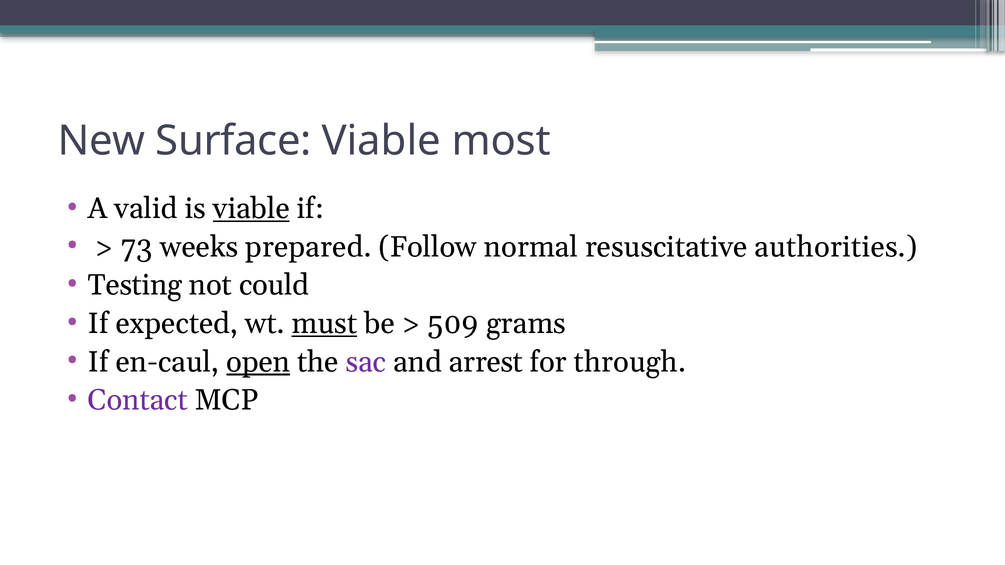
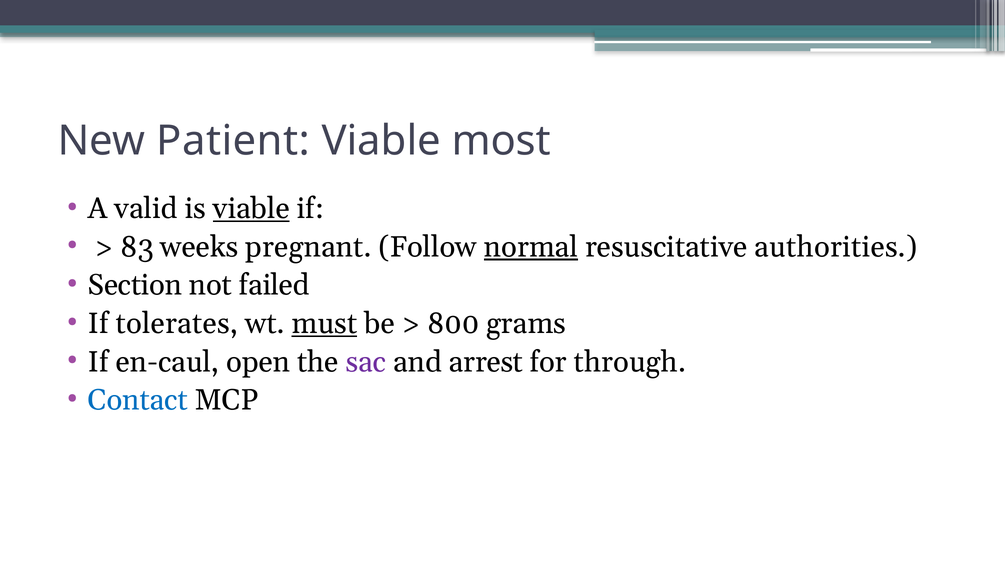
Surface: Surface -> Patient
73: 73 -> 83
prepared: prepared -> pregnant
normal underline: none -> present
Testing: Testing -> Section
could: could -> failed
expected: expected -> tolerates
509: 509 -> 800
open underline: present -> none
Contact colour: purple -> blue
